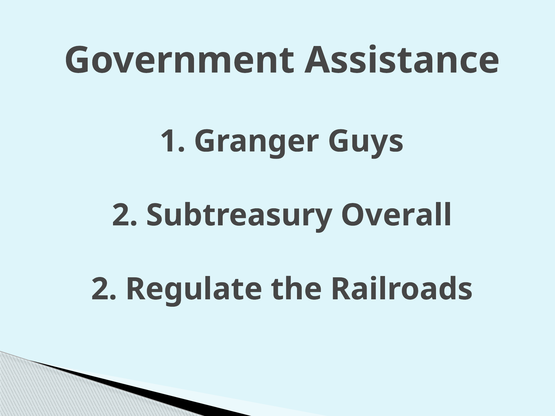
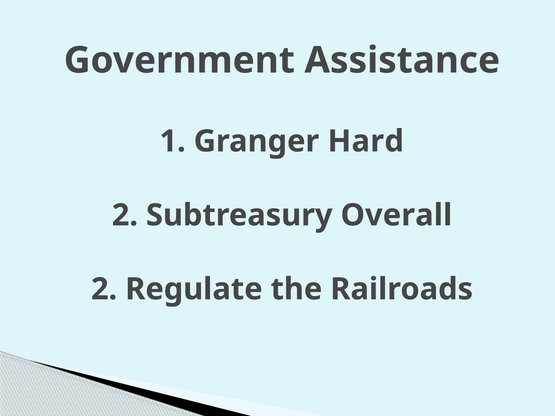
Guys: Guys -> Hard
